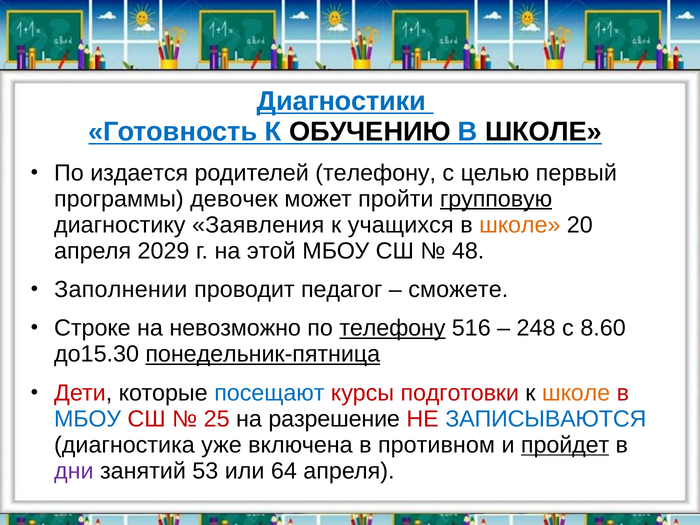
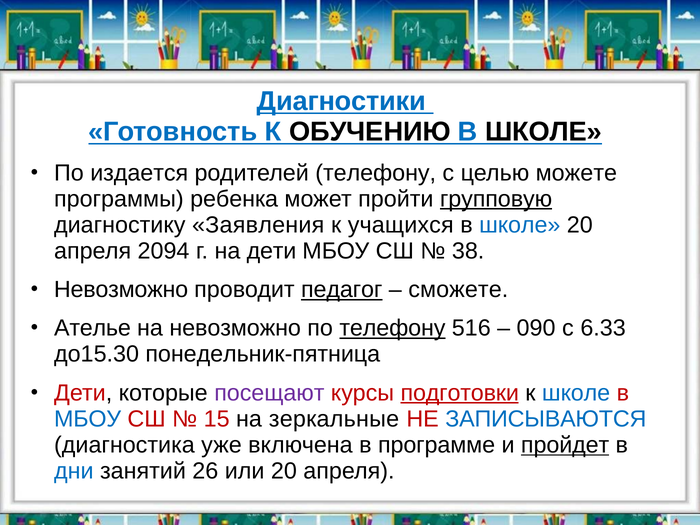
первый: первый -> можете
девочек: девочек -> ребенка
школе at (520, 225) colour: orange -> blue
2029: 2029 -> 2094
на этой: этой -> дети
48: 48 -> 38
Заполнении at (121, 290): Заполнении -> Невозможно
педагог underline: none -> present
Строке: Строке -> Ателье
248: 248 -> 090
8.60: 8.60 -> 6.33
понедельник-пятница underline: present -> none
посещают colour: blue -> purple
подготовки underline: none -> present
школе at (576, 393) colour: orange -> blue
25: 25 -> 15
разрешение: разрешение -> зеркальные
противном: противном -> программе
дни colour: purple -> blue
53: 53 -> 26
или 64: 64 -> 20
